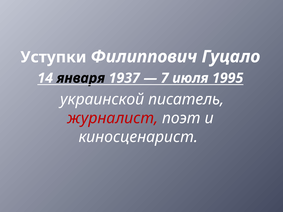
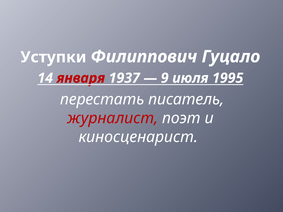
января colour: black -> red
7: 7 -> 9
украинской: украинской -> перестать
